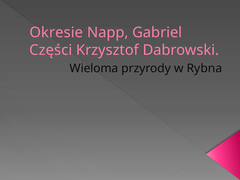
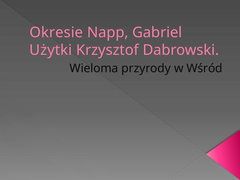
Części: Części -> Użytki
Rybna: Rybna -> Wśród
